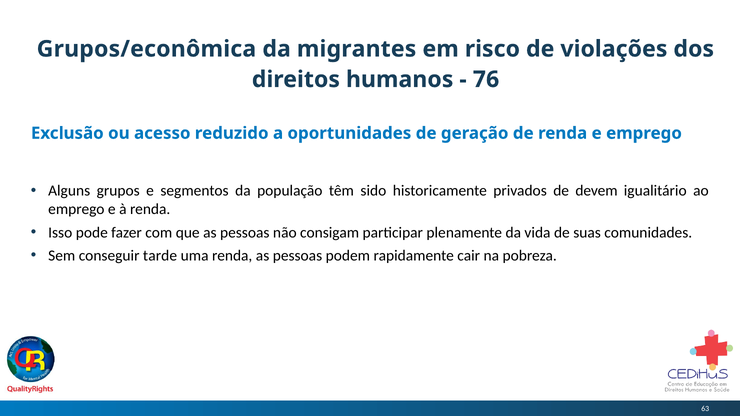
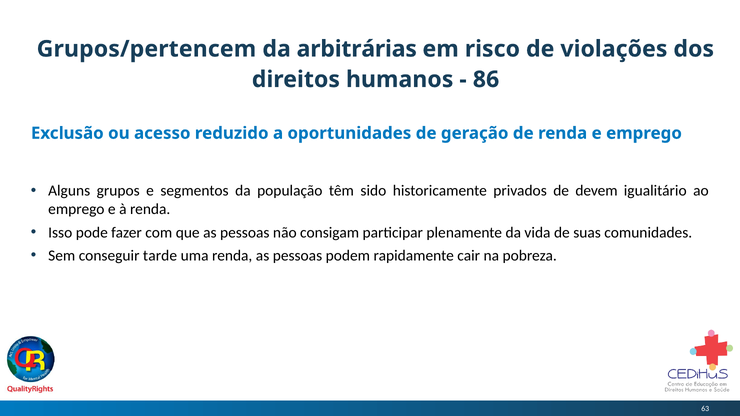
Grupos/econômica: Grupos/econômica -> Grupos/pertencem
migrantes: migrantes -> arbitrárias
76: 76 -> 86
